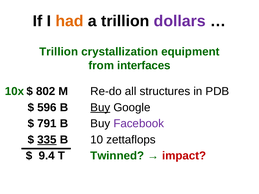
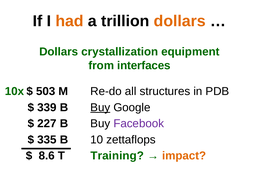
dollars at (180, 21) colour: purple -> orange
Trillion at (59, 52): Trillion -> Dollars
802: 802 -> 503
596: 596 -> 339
791: 791 -> 227
335 underline: present -> none
9.4: 9.4 -> 8.6
Twinned: Twinned -> Training
impact colour: red -> orange
